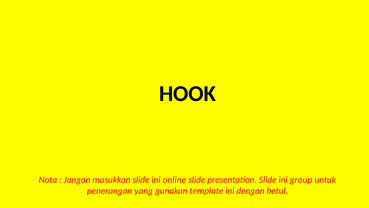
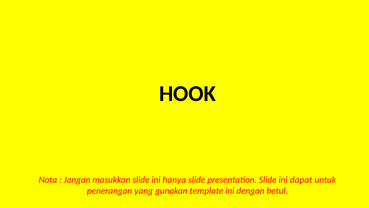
online: online -> hanya
group: group -> dapat
